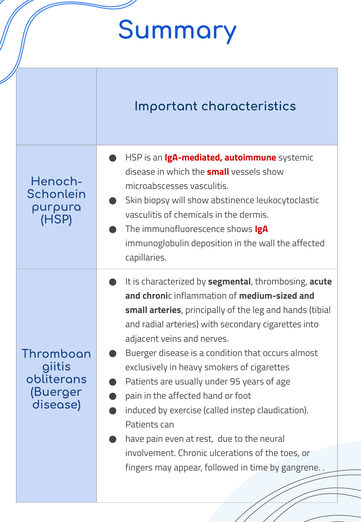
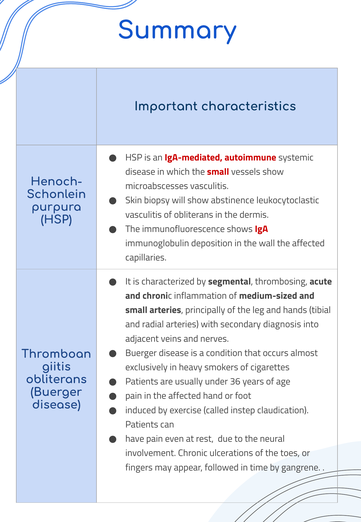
of chemicals: chemicals -> obliterans
secondary cigarettes: cigarettes -> diagnosis
95: 95 -> 36
